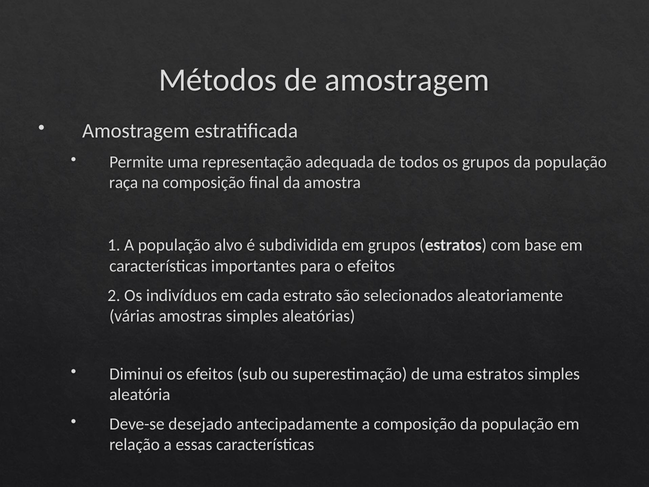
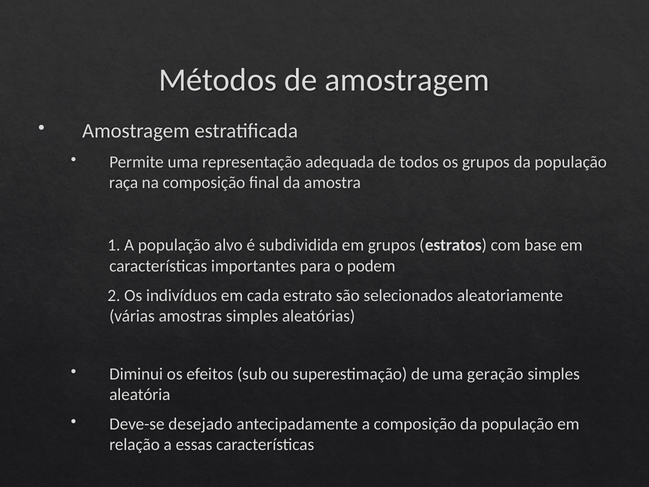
o efeitos: efeitos -> podem
uma estratos: estratos -> geração
